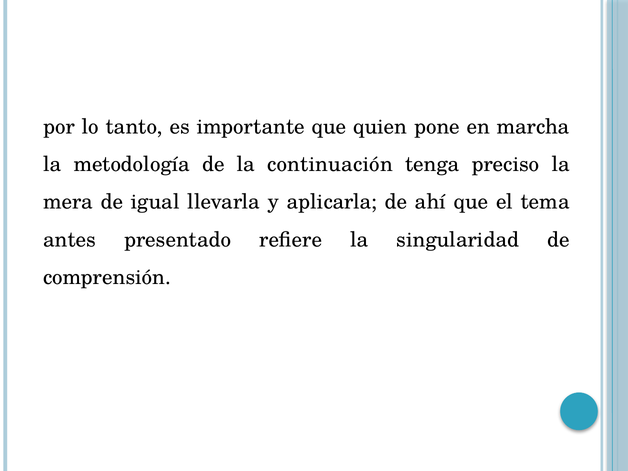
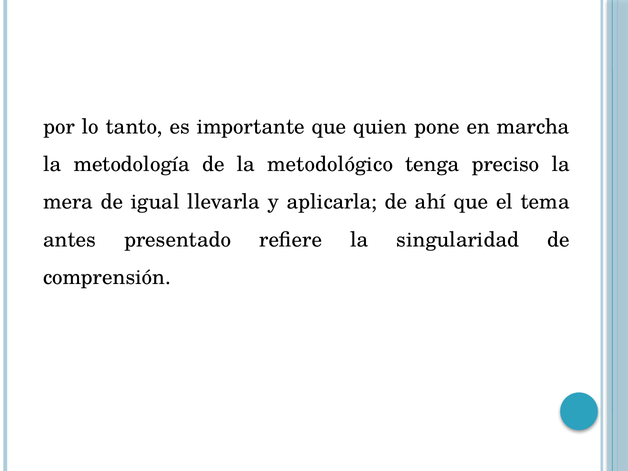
continuación: continuación -> metodológico
